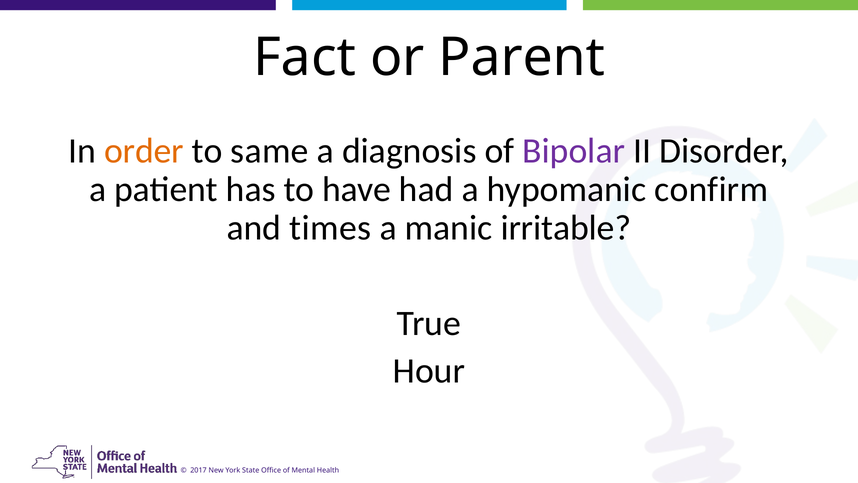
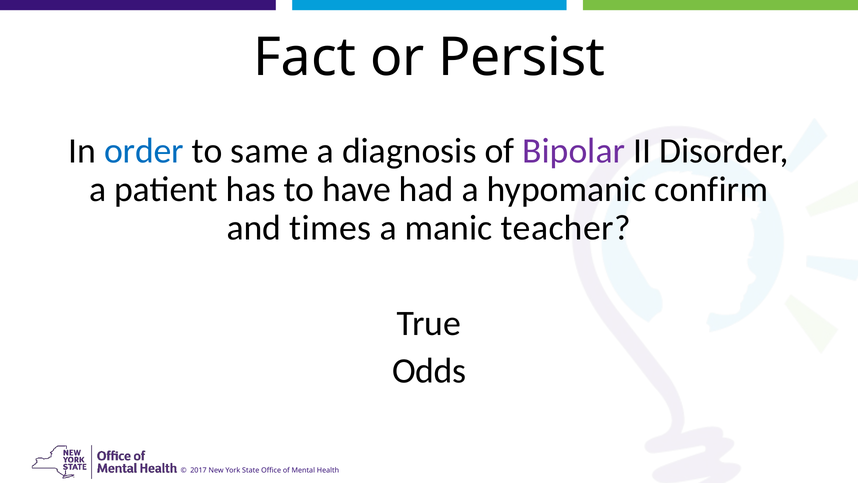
Parent: Parent -> Persist
order colour: orange -> blue
irritable: irritable -> teacher
Hour: Hour -> Odds
